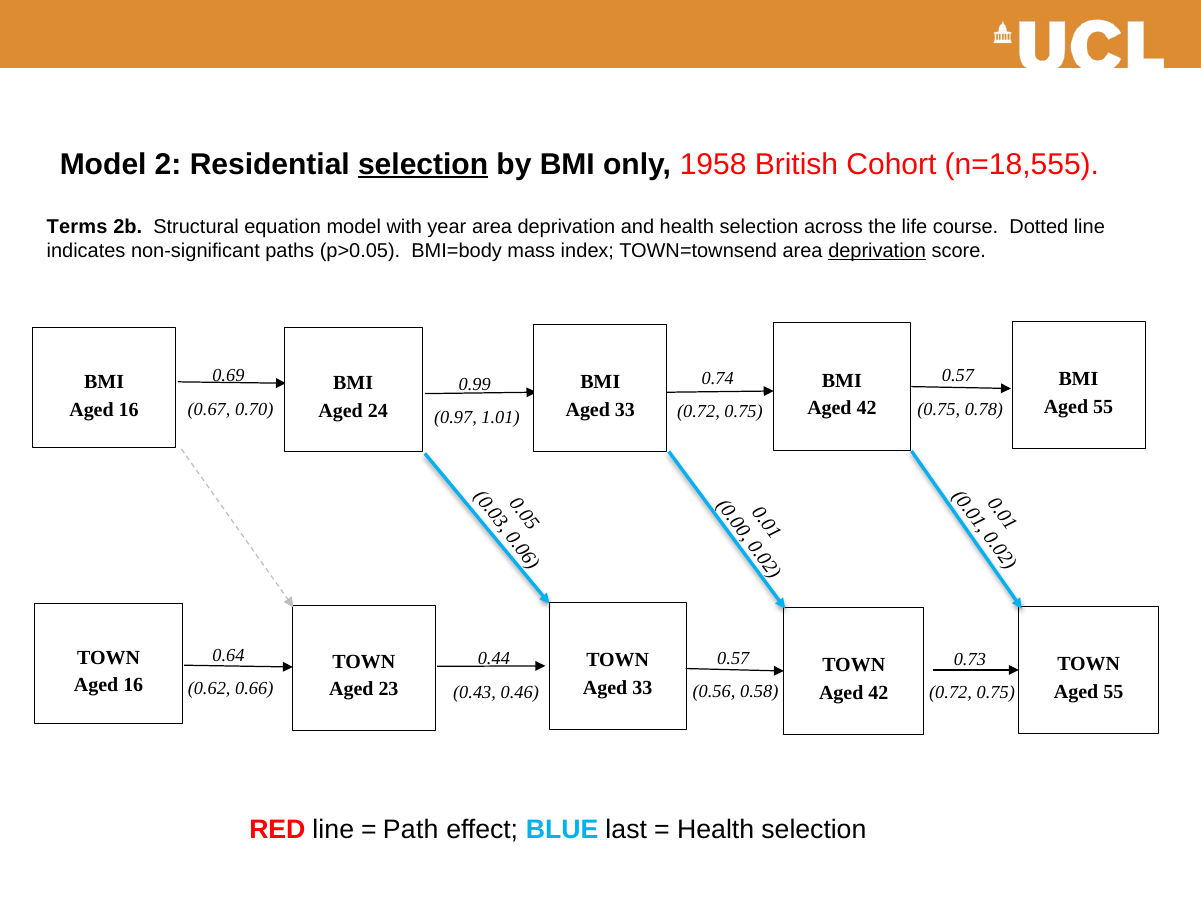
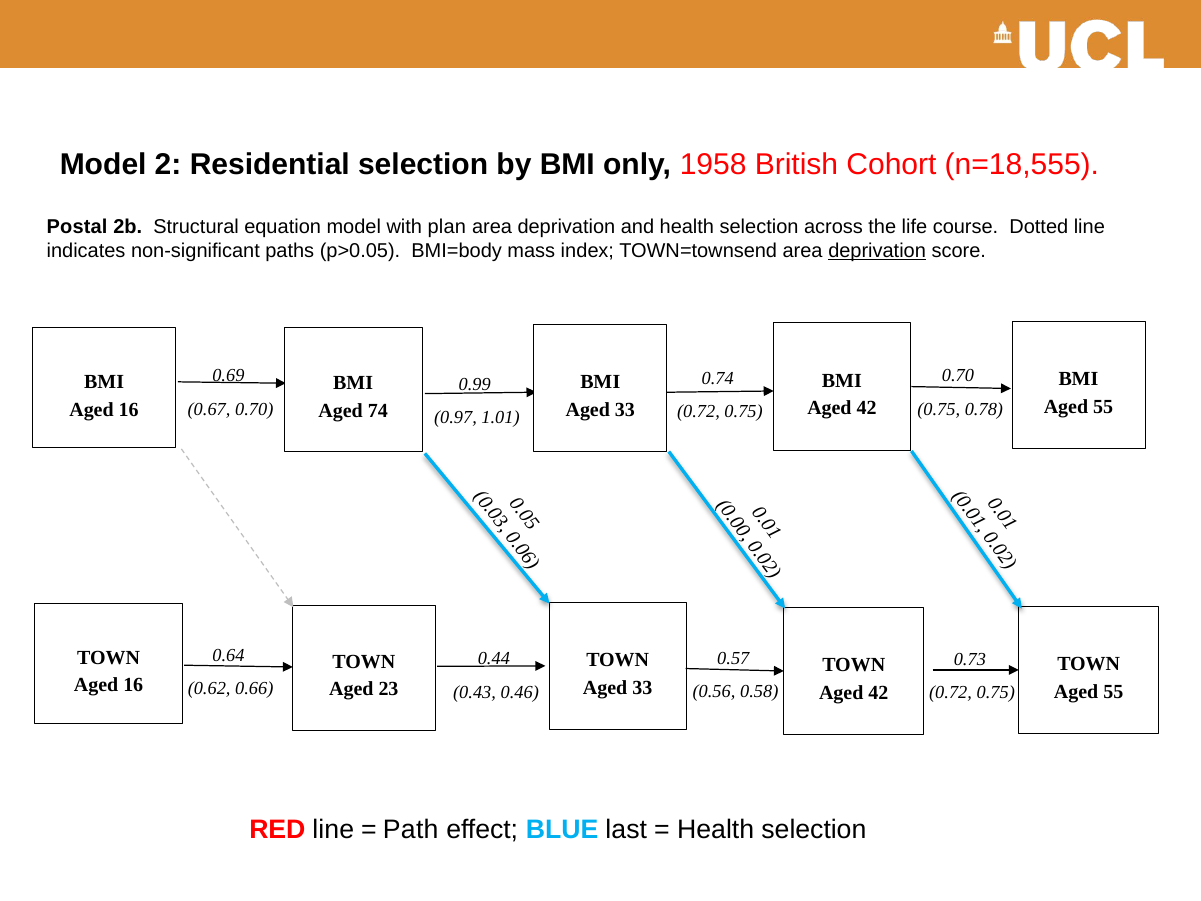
selection at (423, 164) underline: present -> none
Terms: Terms -> Postal
year: year -> plan
0.57 at (958, 376): 0.57 -> 0.70
24: 24 -> 74
